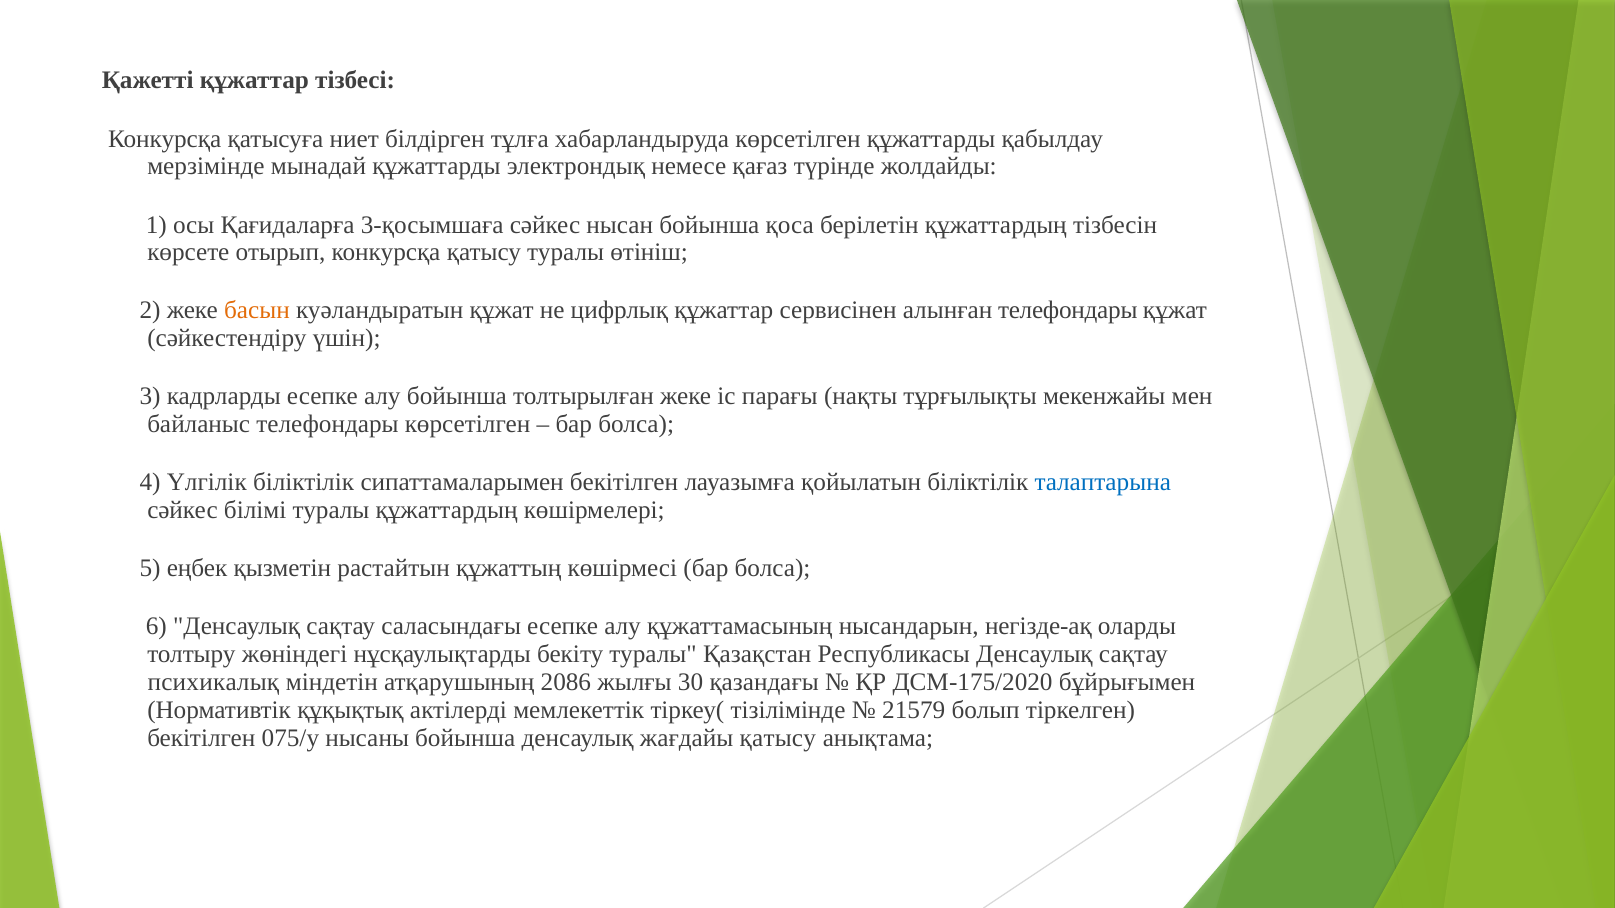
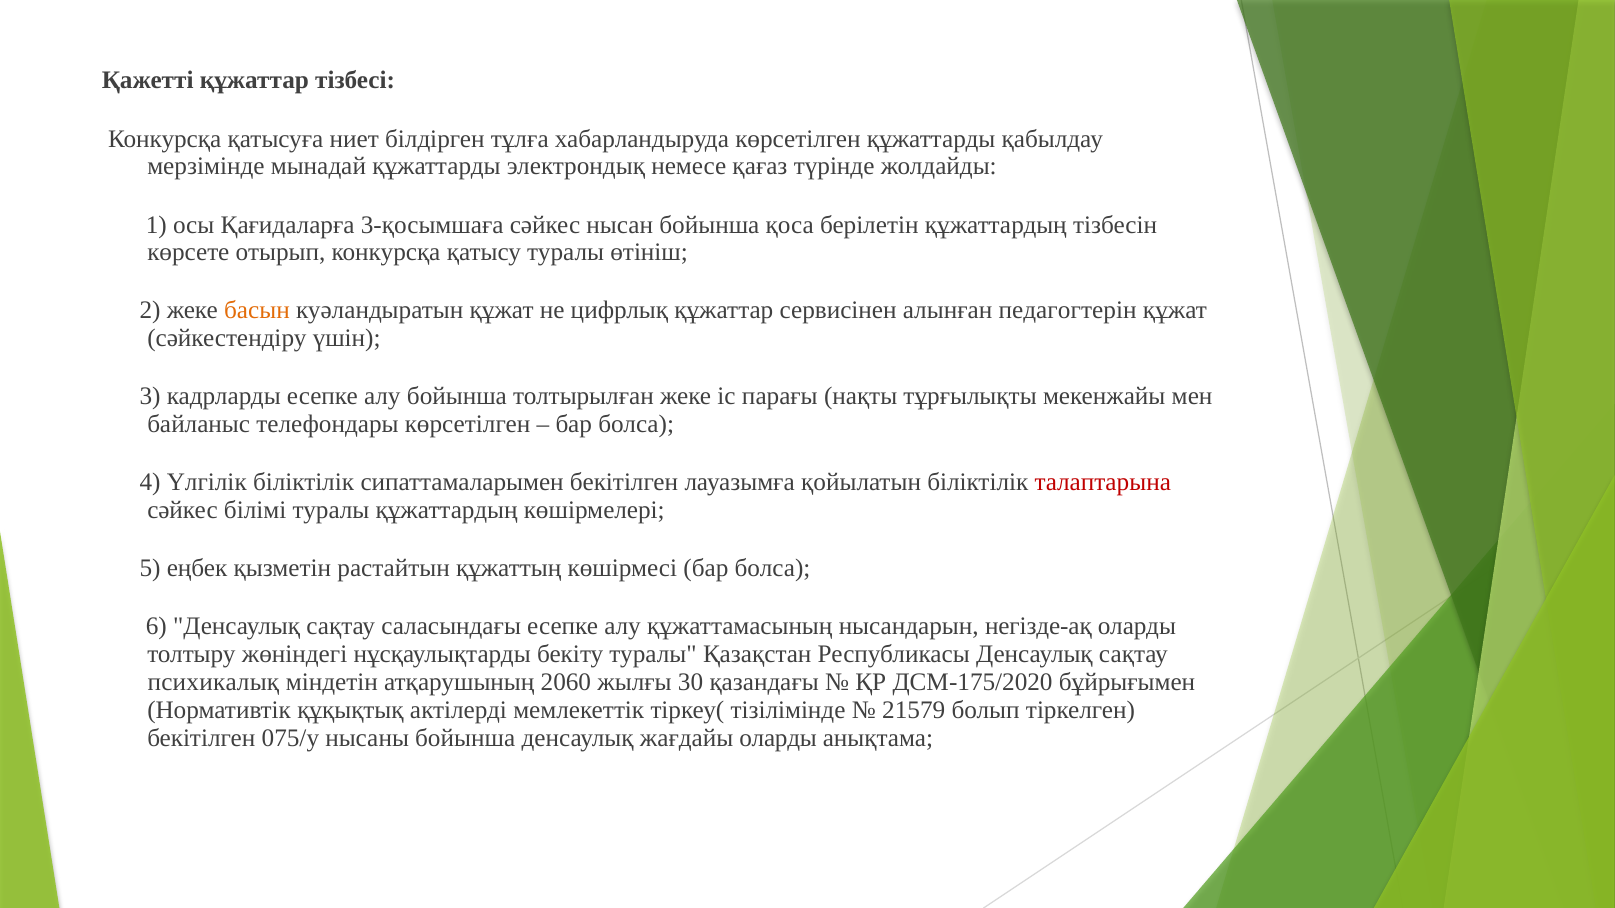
алынған телефондары: телефондары -> педагогтерін
талаптарына colour: blue -> red
2086: 2086 -> 2060
жағдайы қатысу: қатысу -> оларды
